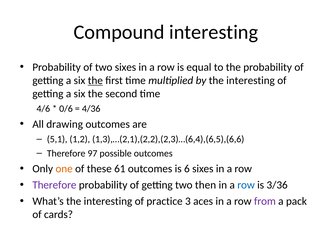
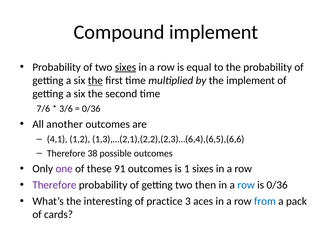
Compound interesting: interesting -> implement
sixes at (125, 67) underline: none -> present
by the interesting: interesting -> implement
4/6: 4/6 -> 7/6
0/6: 0/6 -> 3/6
4/36 at (91, 109): 4/36 -> 0/36
drawing: drawing -> another
5,1: 5,1 -> 4,1
97: 97 -> 38
one colour: orange -> purple
61: 61 -> 91
6: 6 -> 1
is 3/36: 3/36 -> 0/36
from colour: purple -> blue
